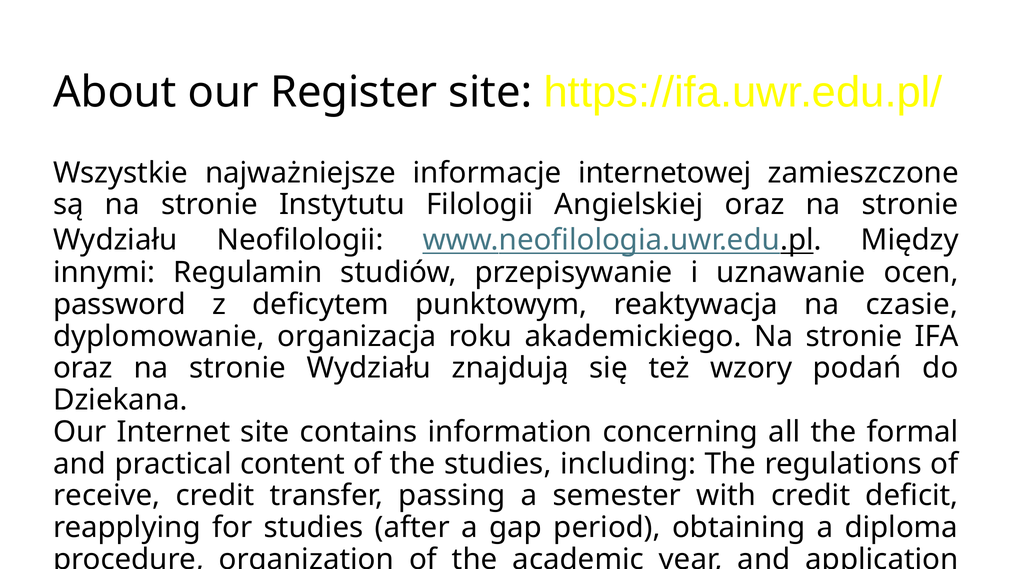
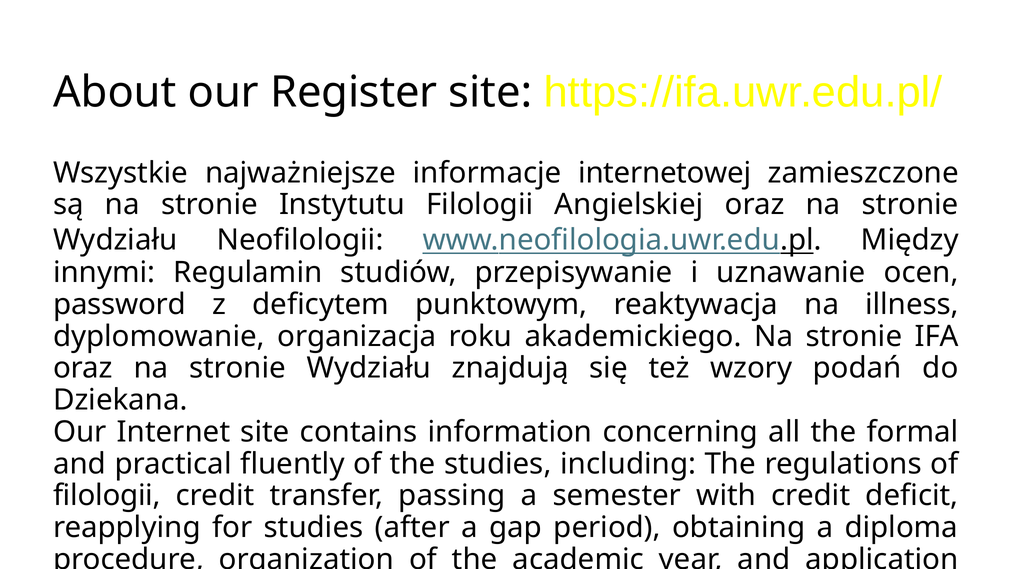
czasie: czasie -> illness
content: content -> fluently
receive at (107, 496): receive -> filologii
